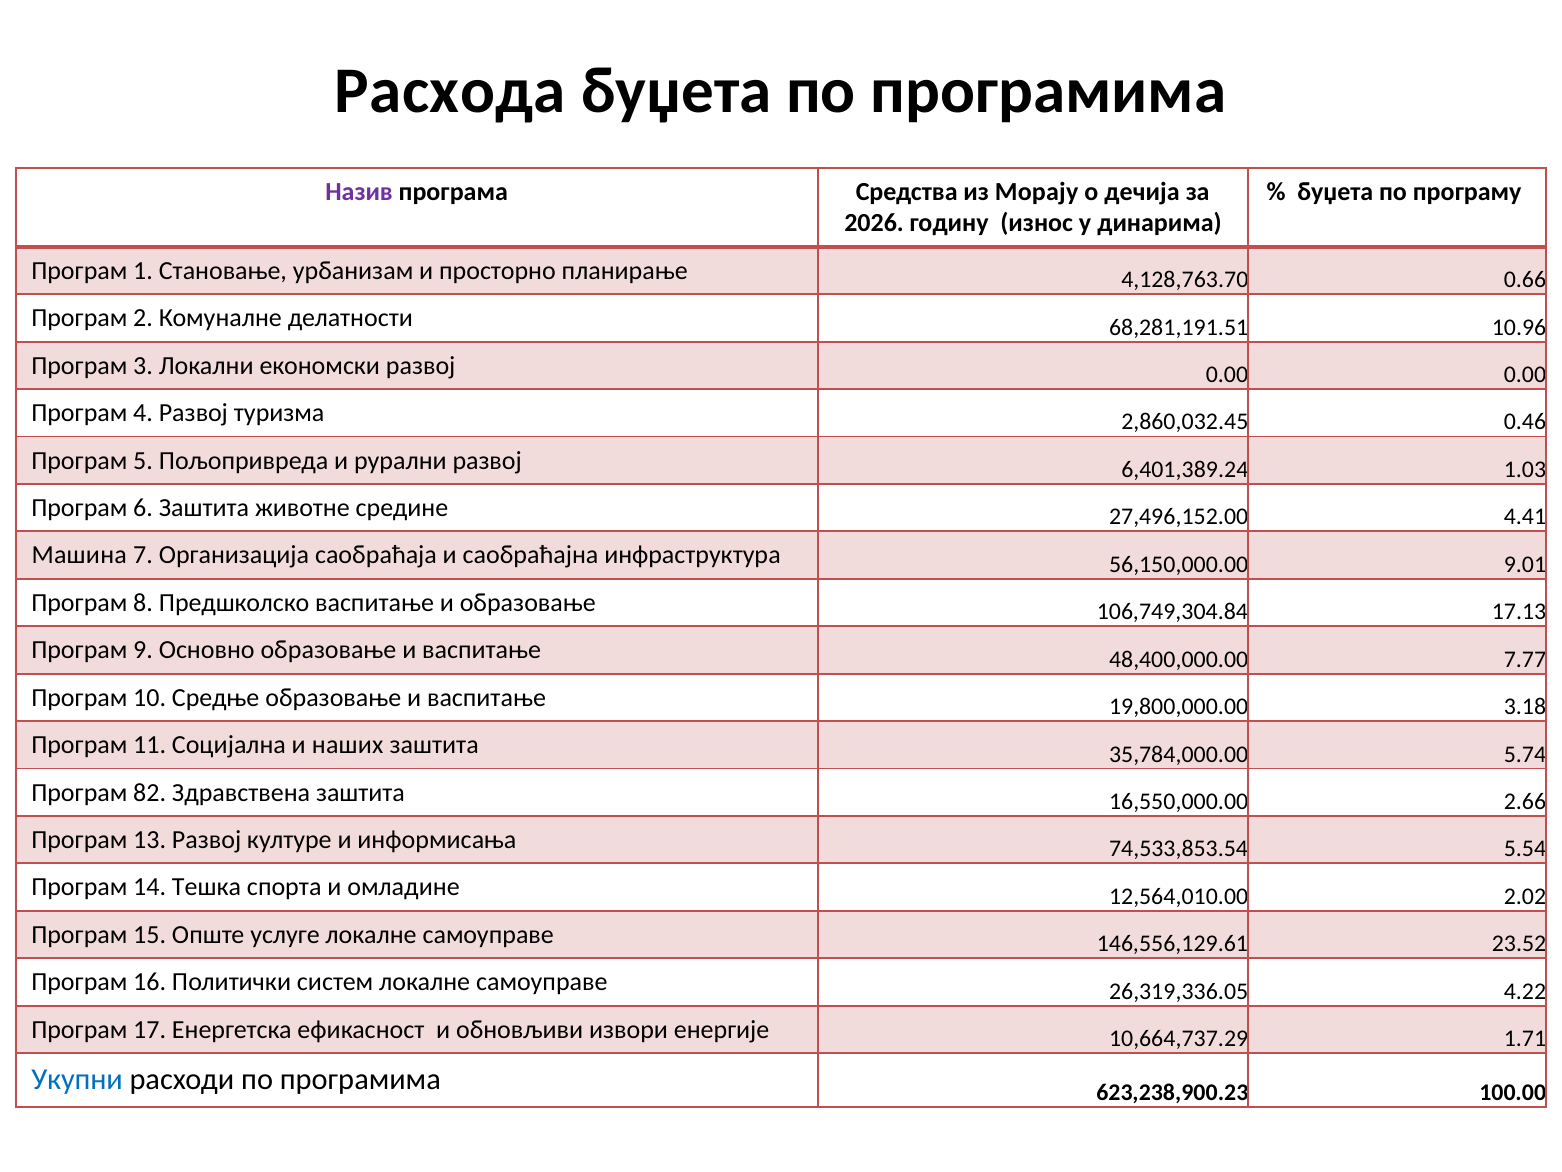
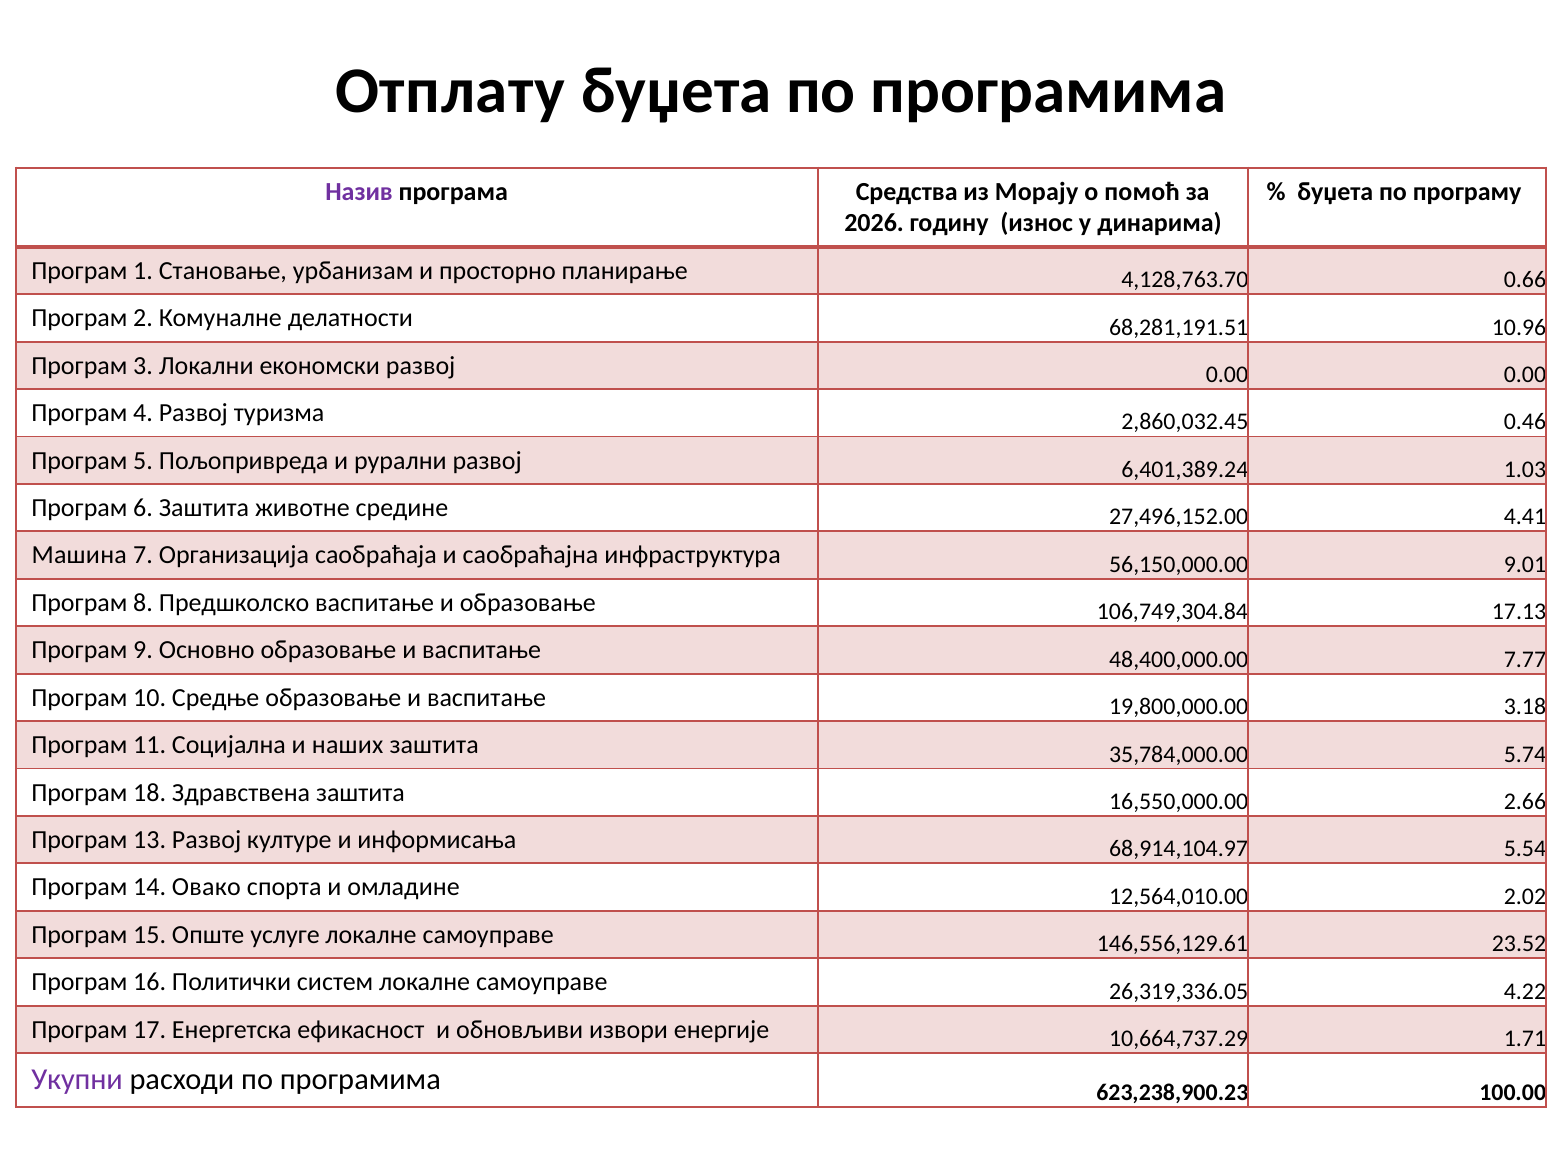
Расхода: Расхода -> Отплату
дечија: дечија -> помоћ
82: 82 -> 18
74,533,853.54: 74,533,853.54 -> 68,914,104.97
Тешка: Тешка -> Овако
Укупни colour: blue -> purple
